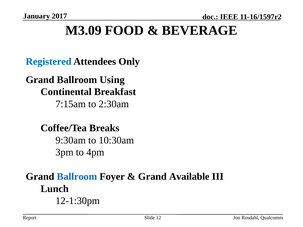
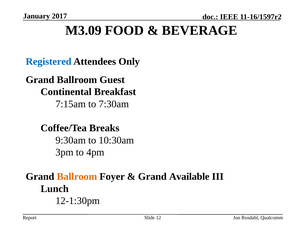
Using: Using -> Guest
2:30am: 2:30am -> 7:30am
Ballroom at (77, 177) colour: blue -> orange
